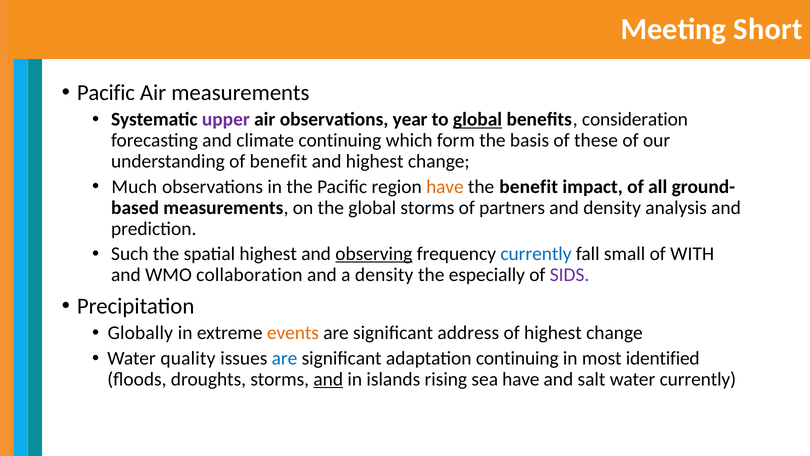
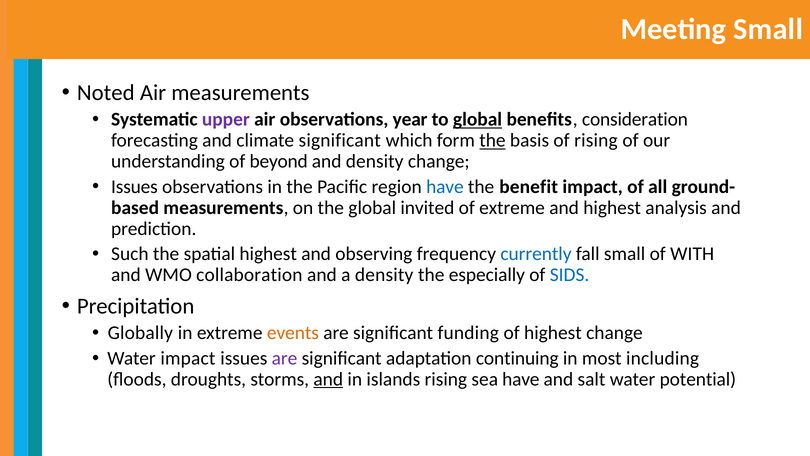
Meeting Short: Short -> Small
Pacific at (106, 92): Pacific -> Noted
climate continuing: continuing -> significant
the at (492, 140) underline: none -> present
of these: these -> rising
of benefit: benefit -> beyond
and highest: highest -> density
Much at (134, 187): Much -> Issues
have at (445, 187) colour: orange -> blue
global storms: storms -> invited
of partners: partners -> extreme
and density: density -> highest
observing underline: present -> none
SIDS colour: purple -> blue
address: address -> funding
Water quality: quality -> impact
are at (285, 358) colour: blue -> purple
identified: identified -> including
water currently: currently -> potential
